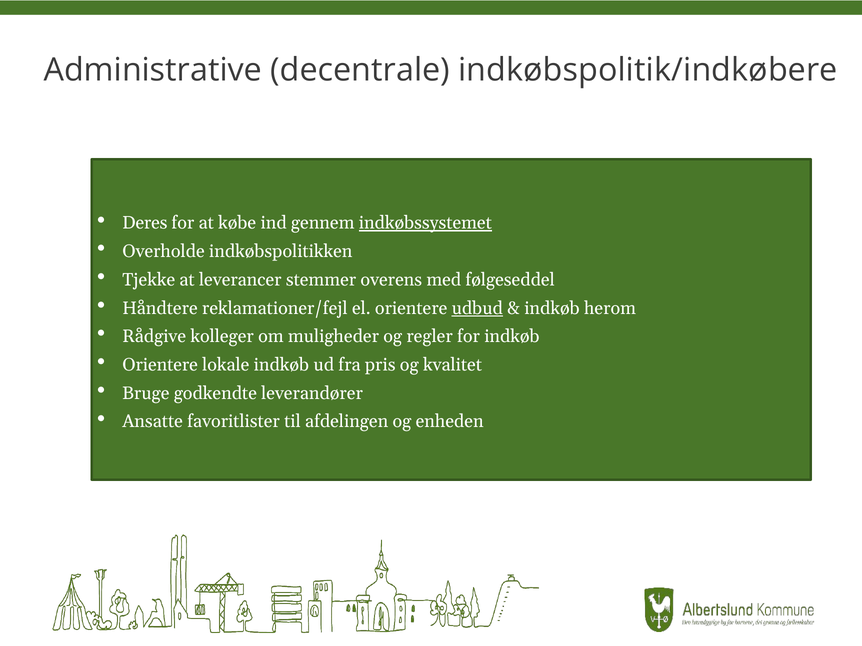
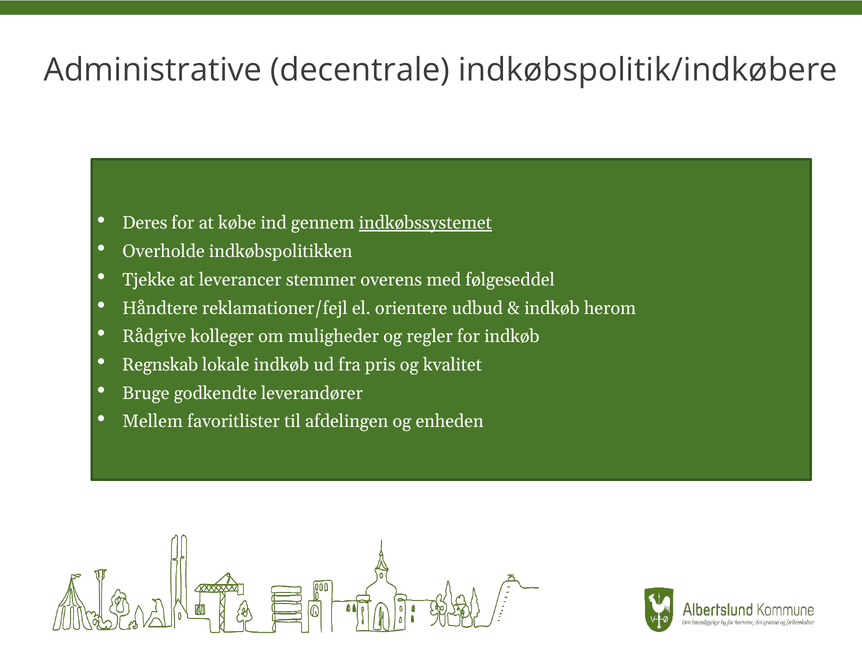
udbud underline: present -> none
Orientere at (160, 365): Orientere -> Regnskab
Ansatte: Ansatte -> Mellem
